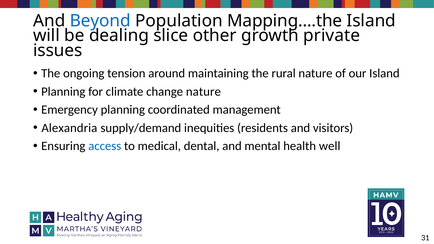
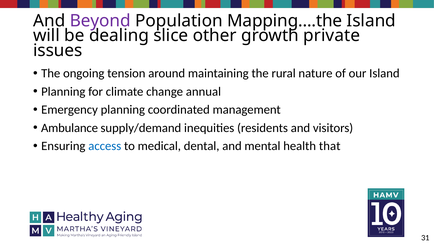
Beyond colour: blue -> purple
change nature: nature -> annual
Alexandria: Alexandria -> Ambulance
well: well -> that
